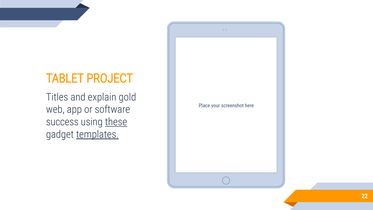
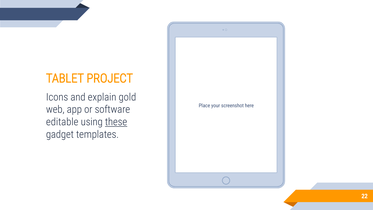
Titles: Titles -> Icons
success: success -> editable
templates underline: present -> none
